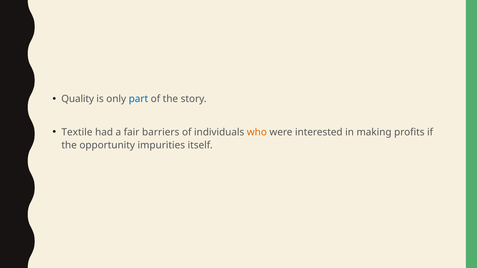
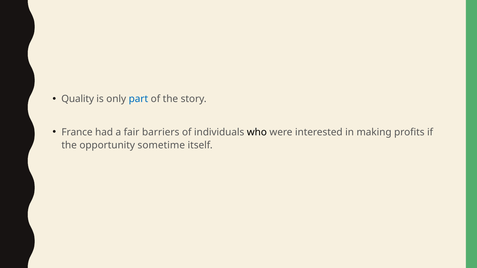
Textile: Textile -> France
who colour: orange -> black
impurities: impurities -> sometime
